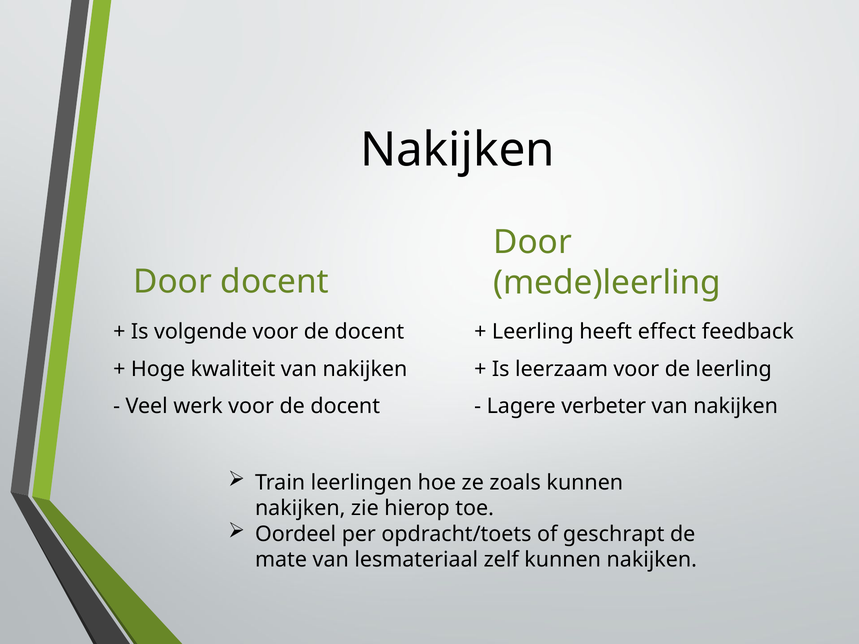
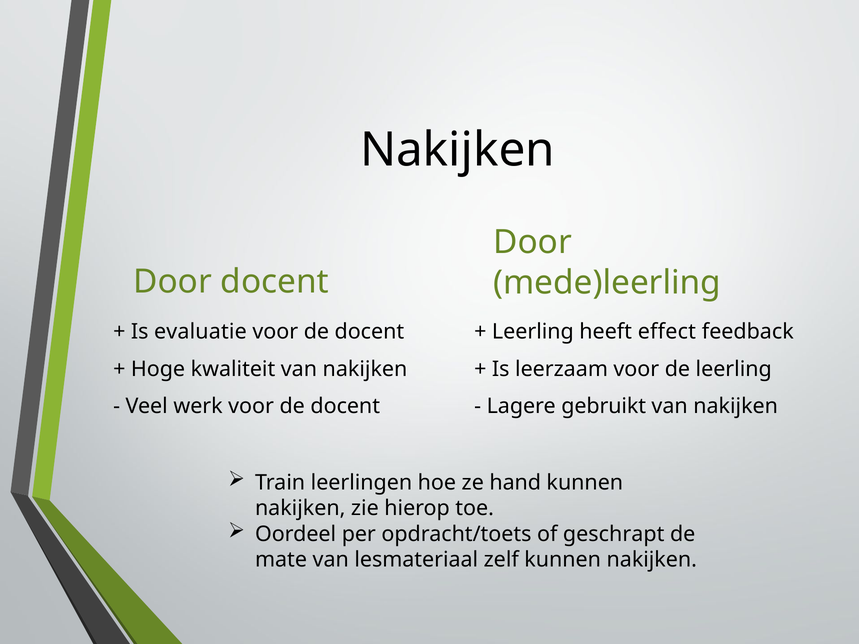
volgende: volgende -> evaluatie
verbeter: verbeter -> gebruikt
zoals: zoals -> hand
